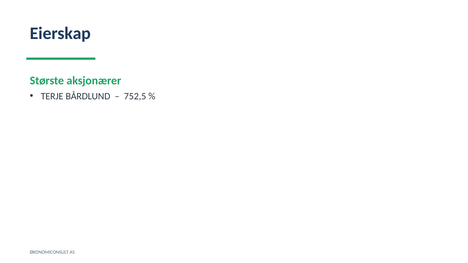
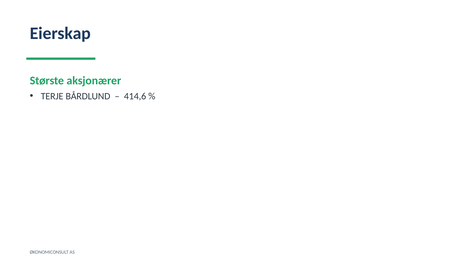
752,5: 752,5 -> 414,6
